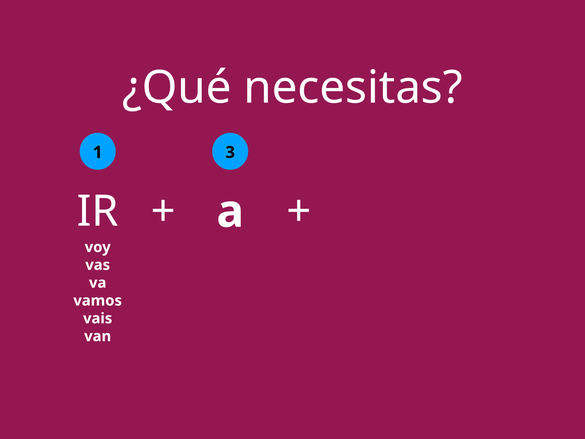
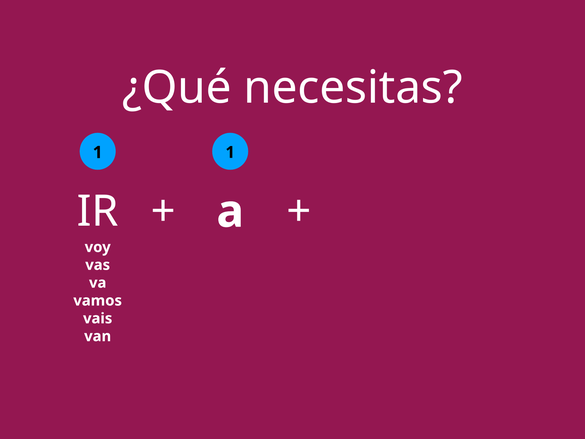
1 3: 3 -> 1
